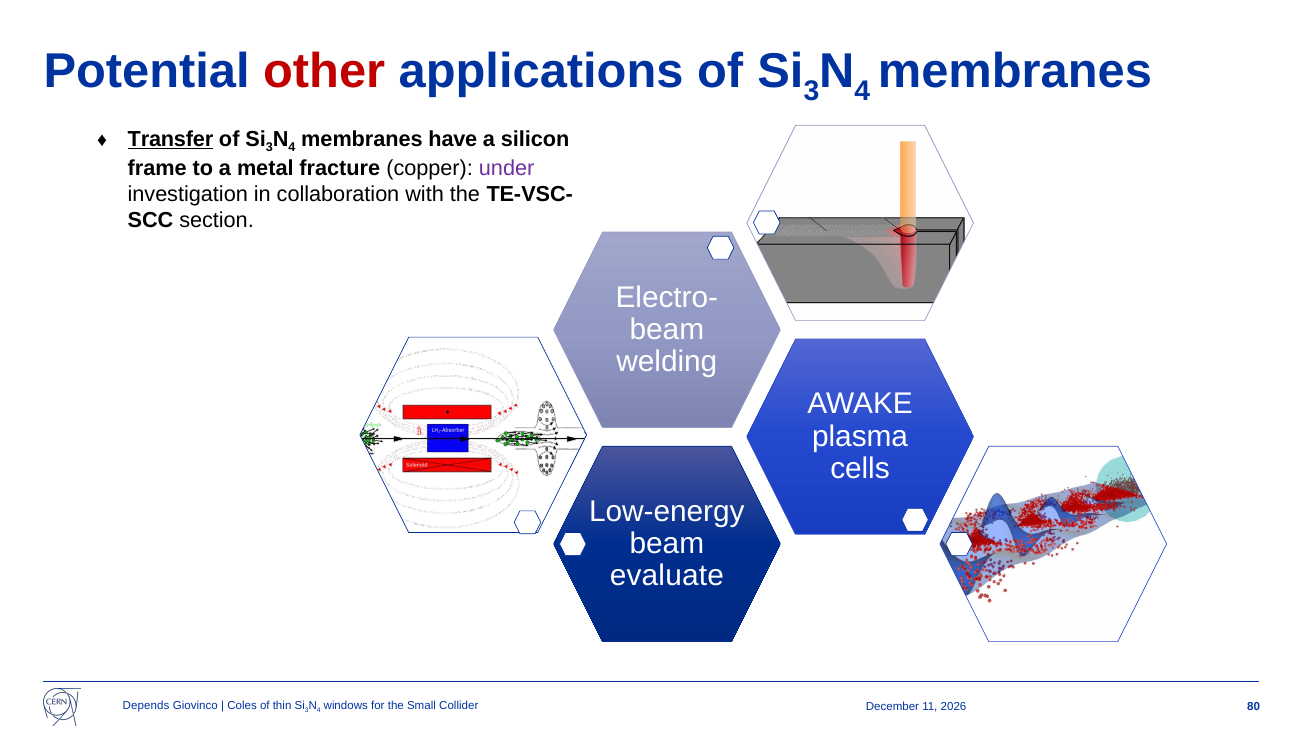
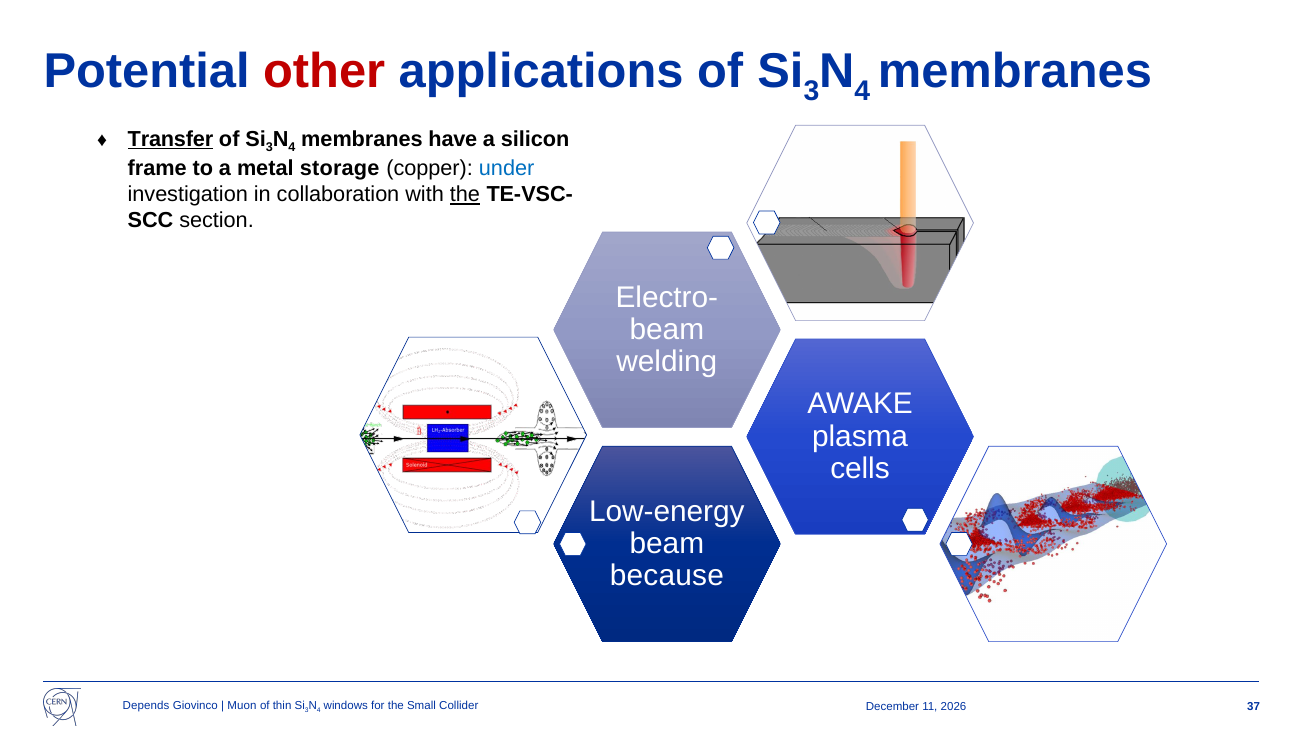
fracture: fracture -> storage
under colour: purple -> blue
the at (465, 195) underline: none -> present
evaluate: evaluate -> because
Coles: Coles -> Muon
80: 80 -> 37
